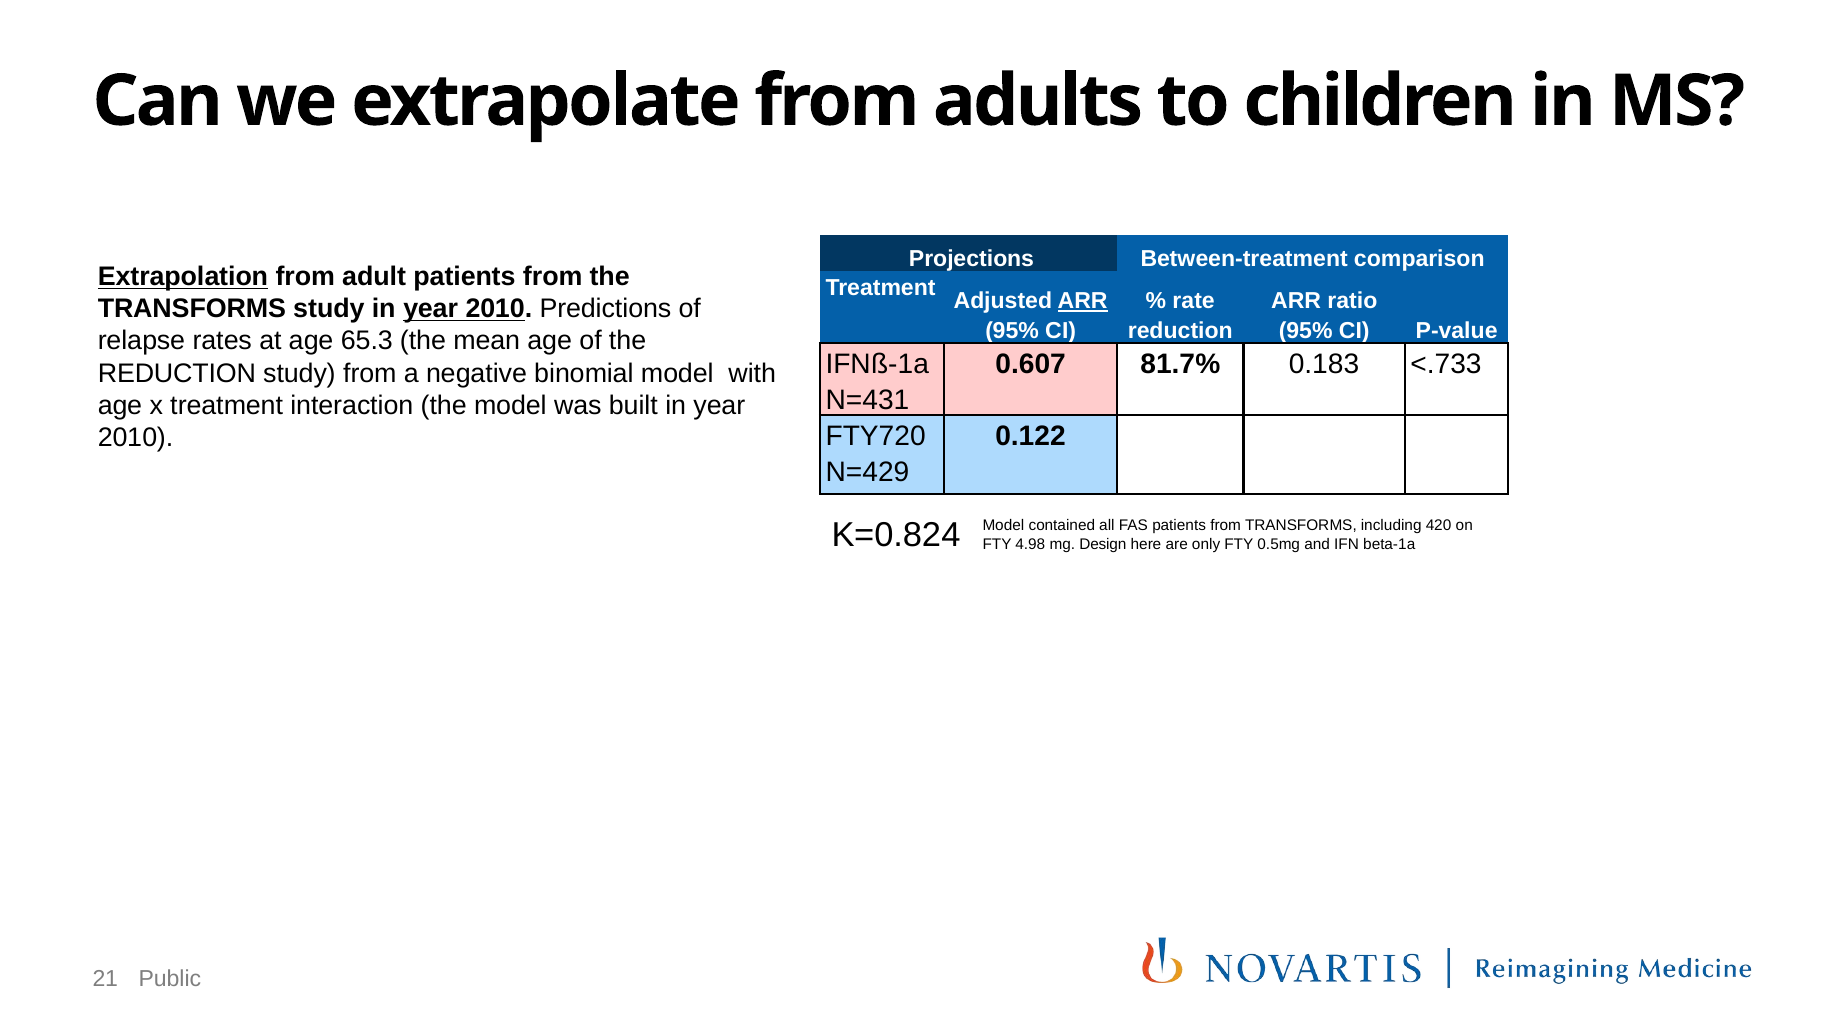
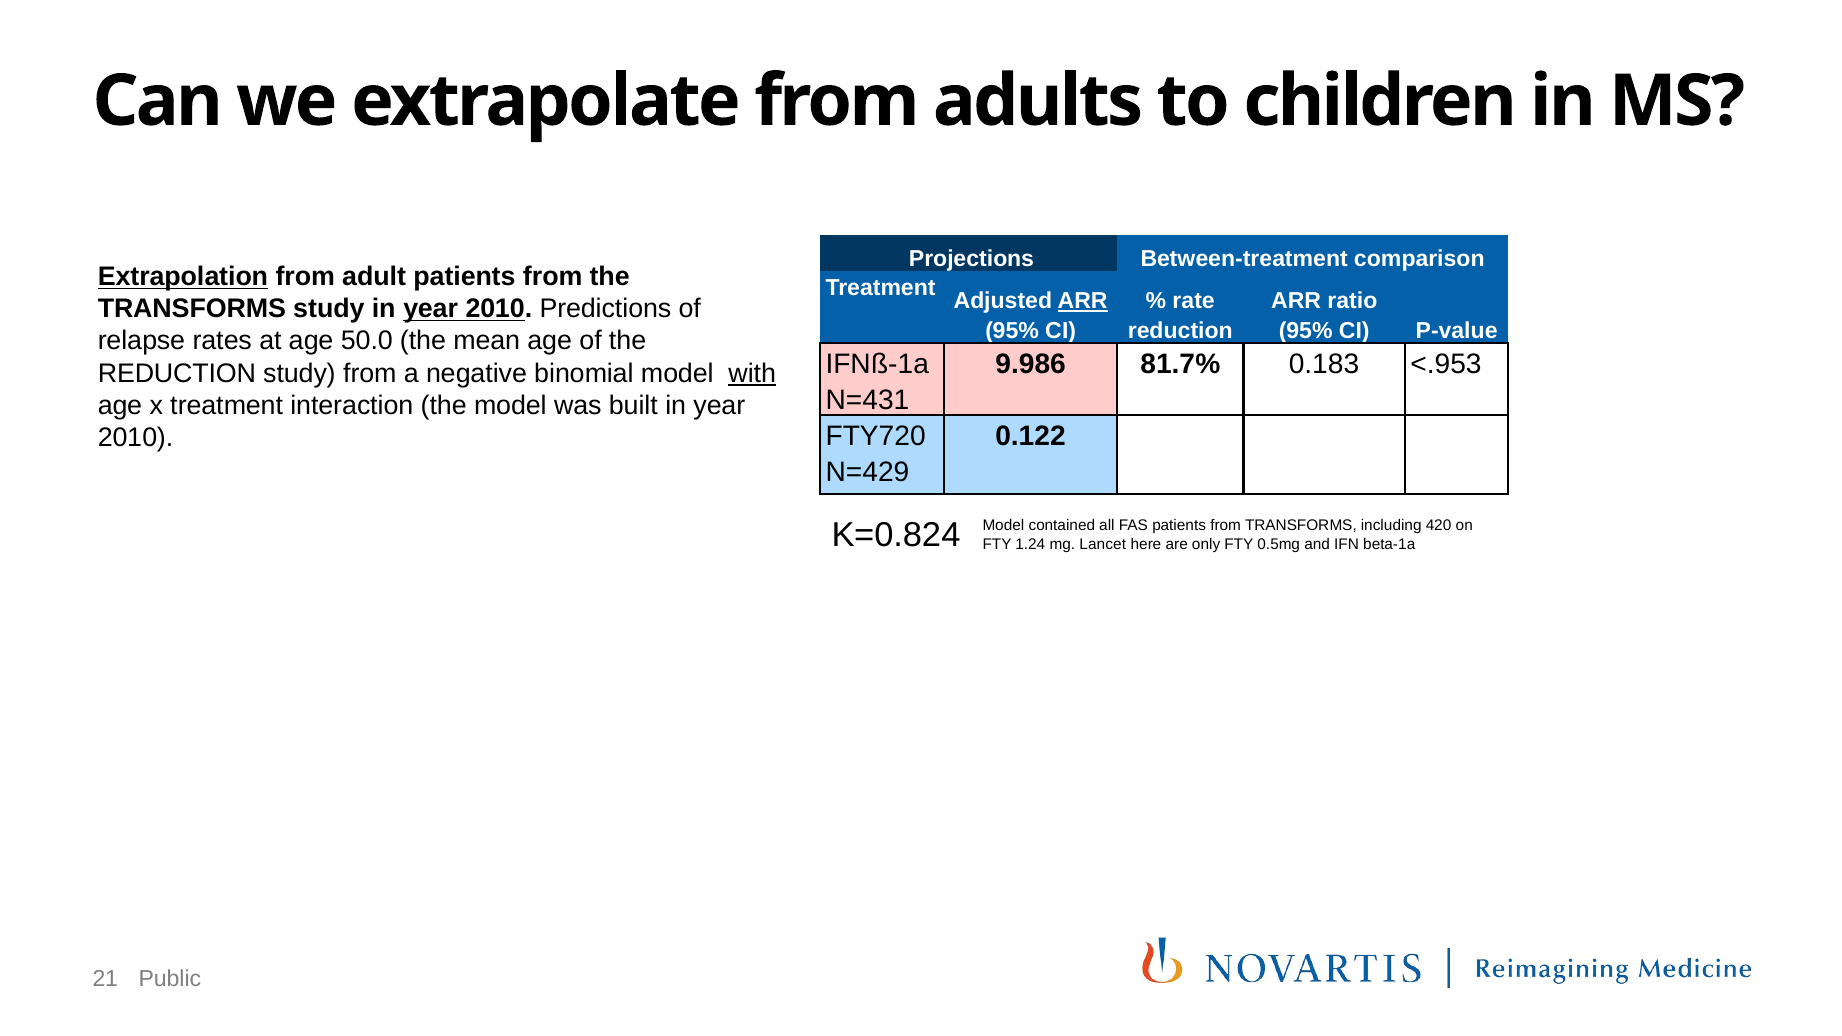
65.3: 65.3 -> 50.0
0.607: 0.607 -> 9.986
<.733: <.733 -> <.953
with underline: none -> present
4.98: 4.98 -> 1.24
Design: Design -> Lancet
